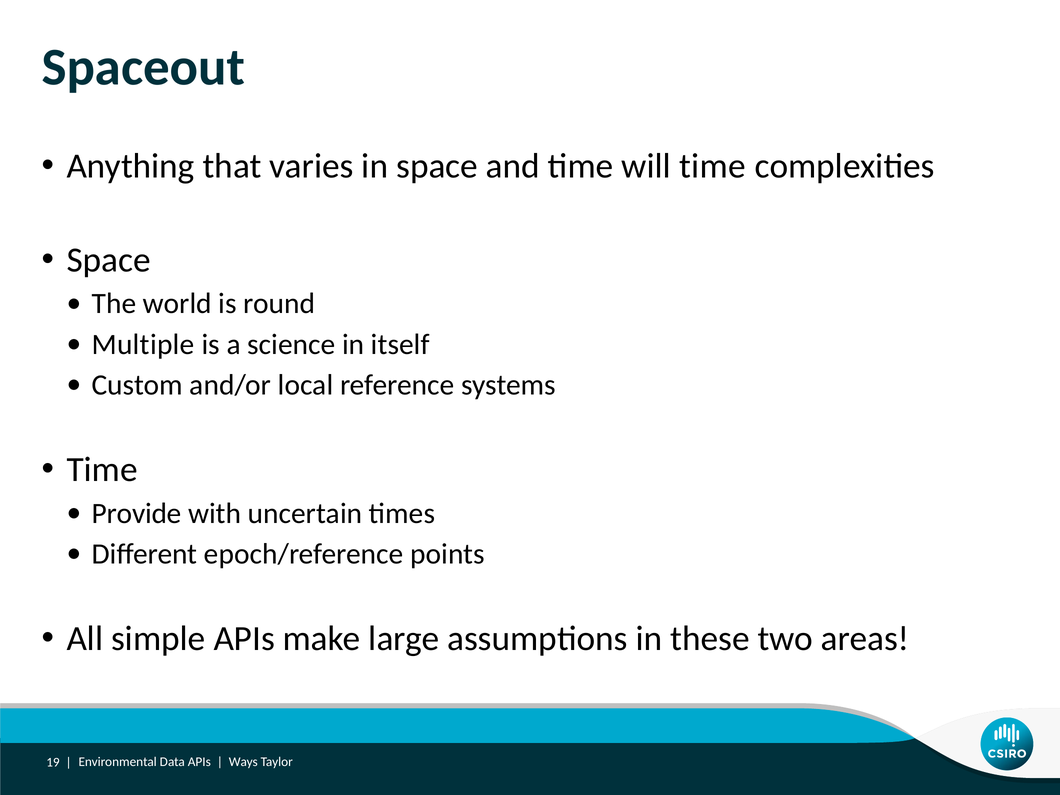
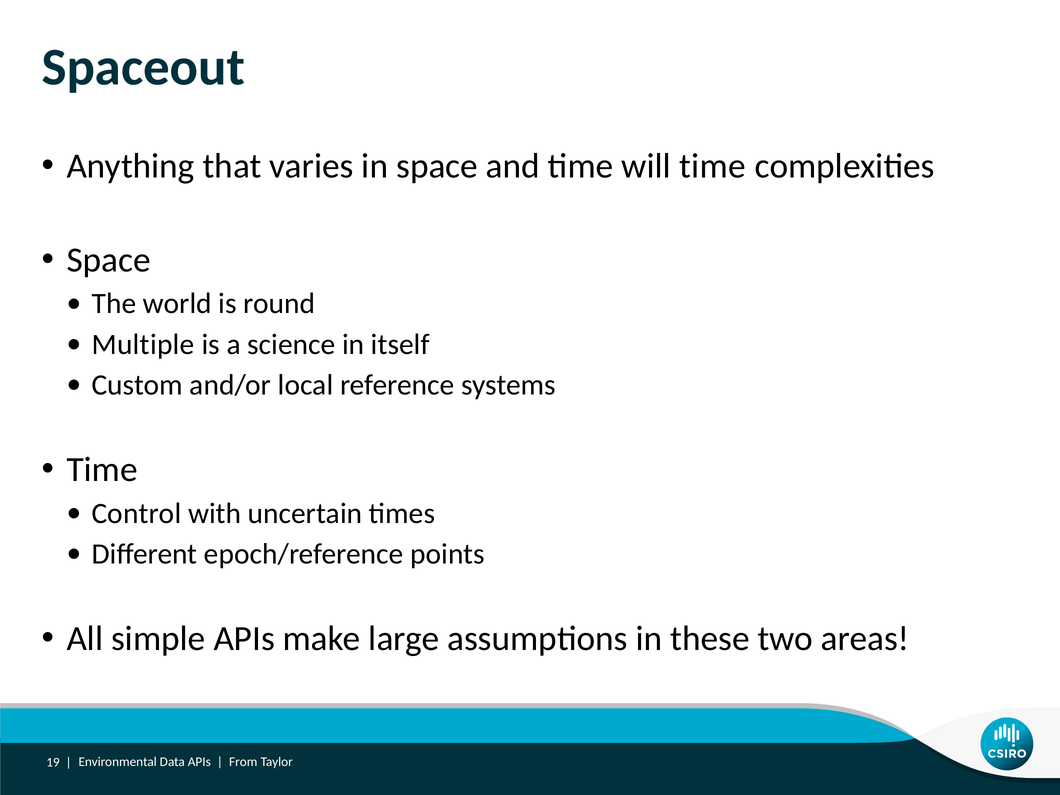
Provide: Provide -> Control
Ways: Ways -> From
